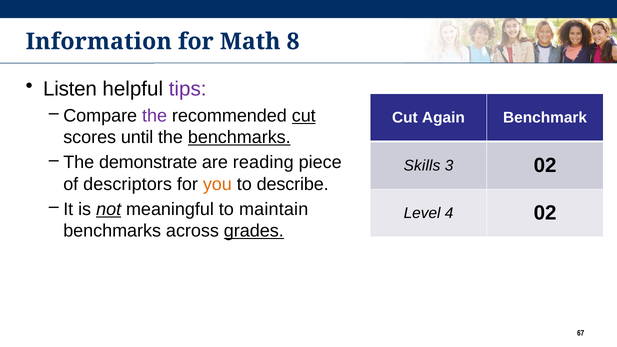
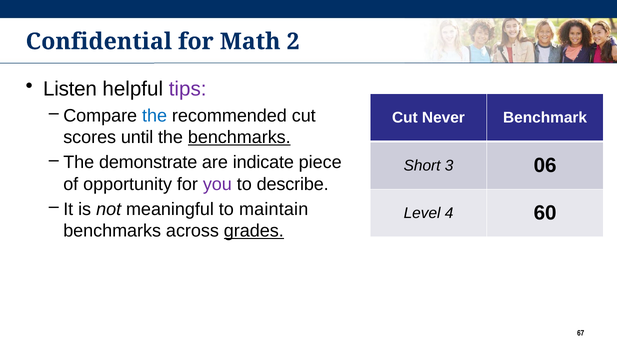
Information: Information -> Confidential
8: 8 -> 2
the at (155, 116) colour: purple -> blue
cut at (304, 116) underline: present -> none
Again: Again -> Never
reading: reading -> indicate
Skills: Skills -> Short
3 02: 02 -> 06
descriptors: descriptors -> opportunity
you colour: orange -> purple
not underline: present -> none
4 02: 02 -> 60
